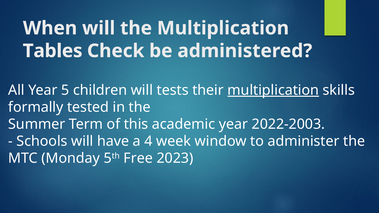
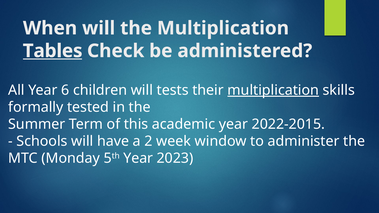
Tables underline: none -> present
5: 5 -> 6
2022-2003: 2022-2003 -> 2022-2015
4: 4 -> 2
5th Free: Free -> Year
